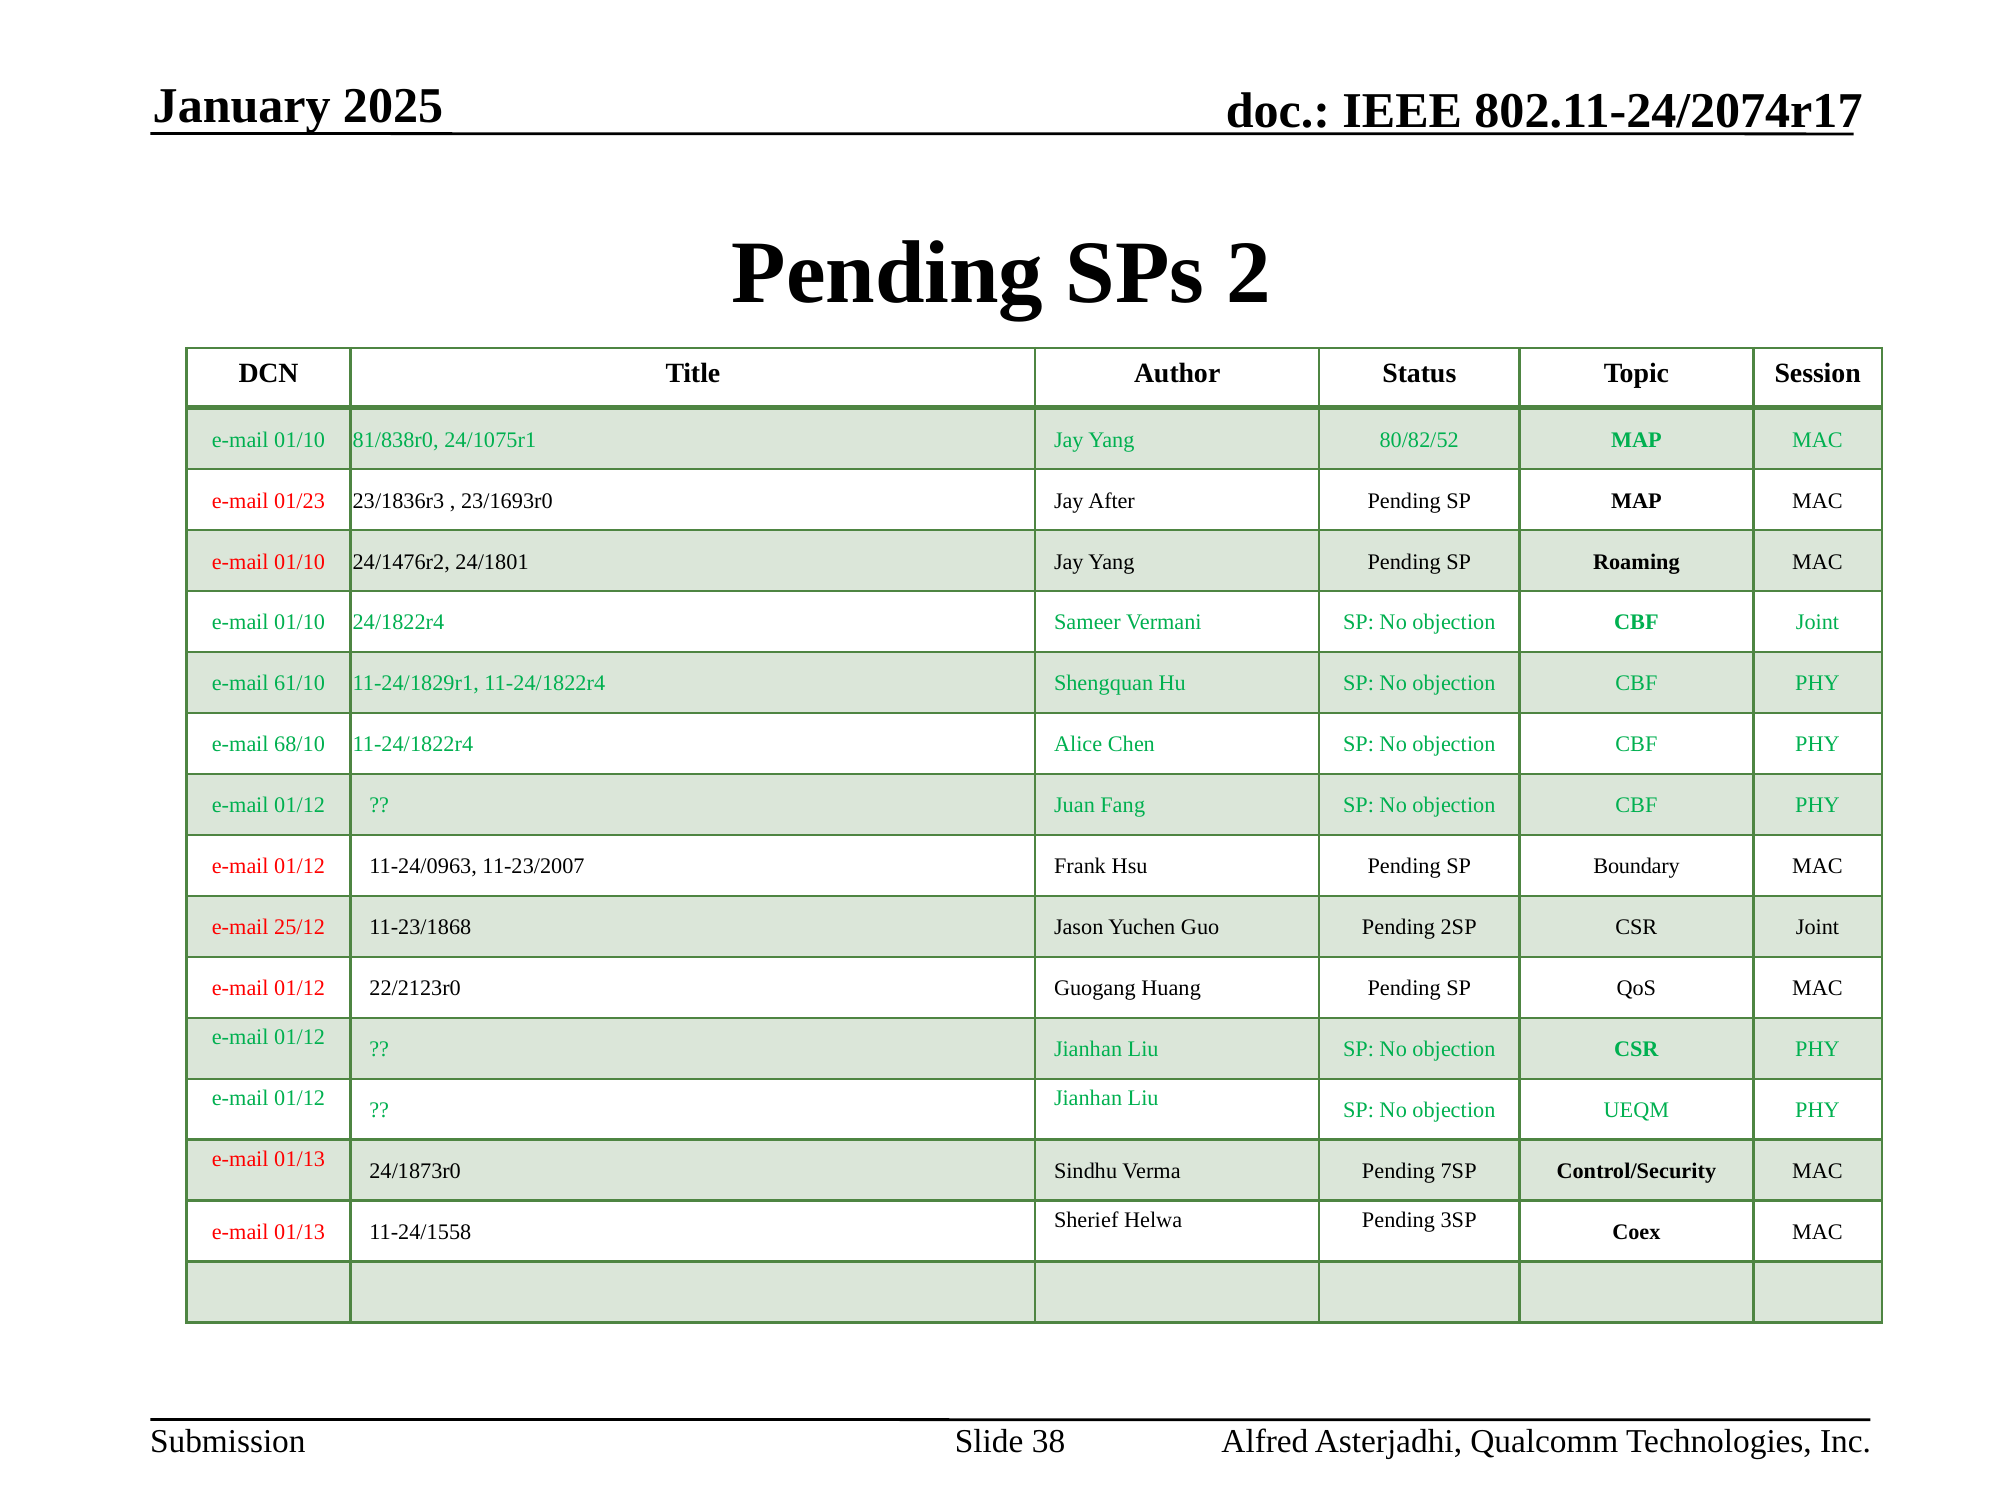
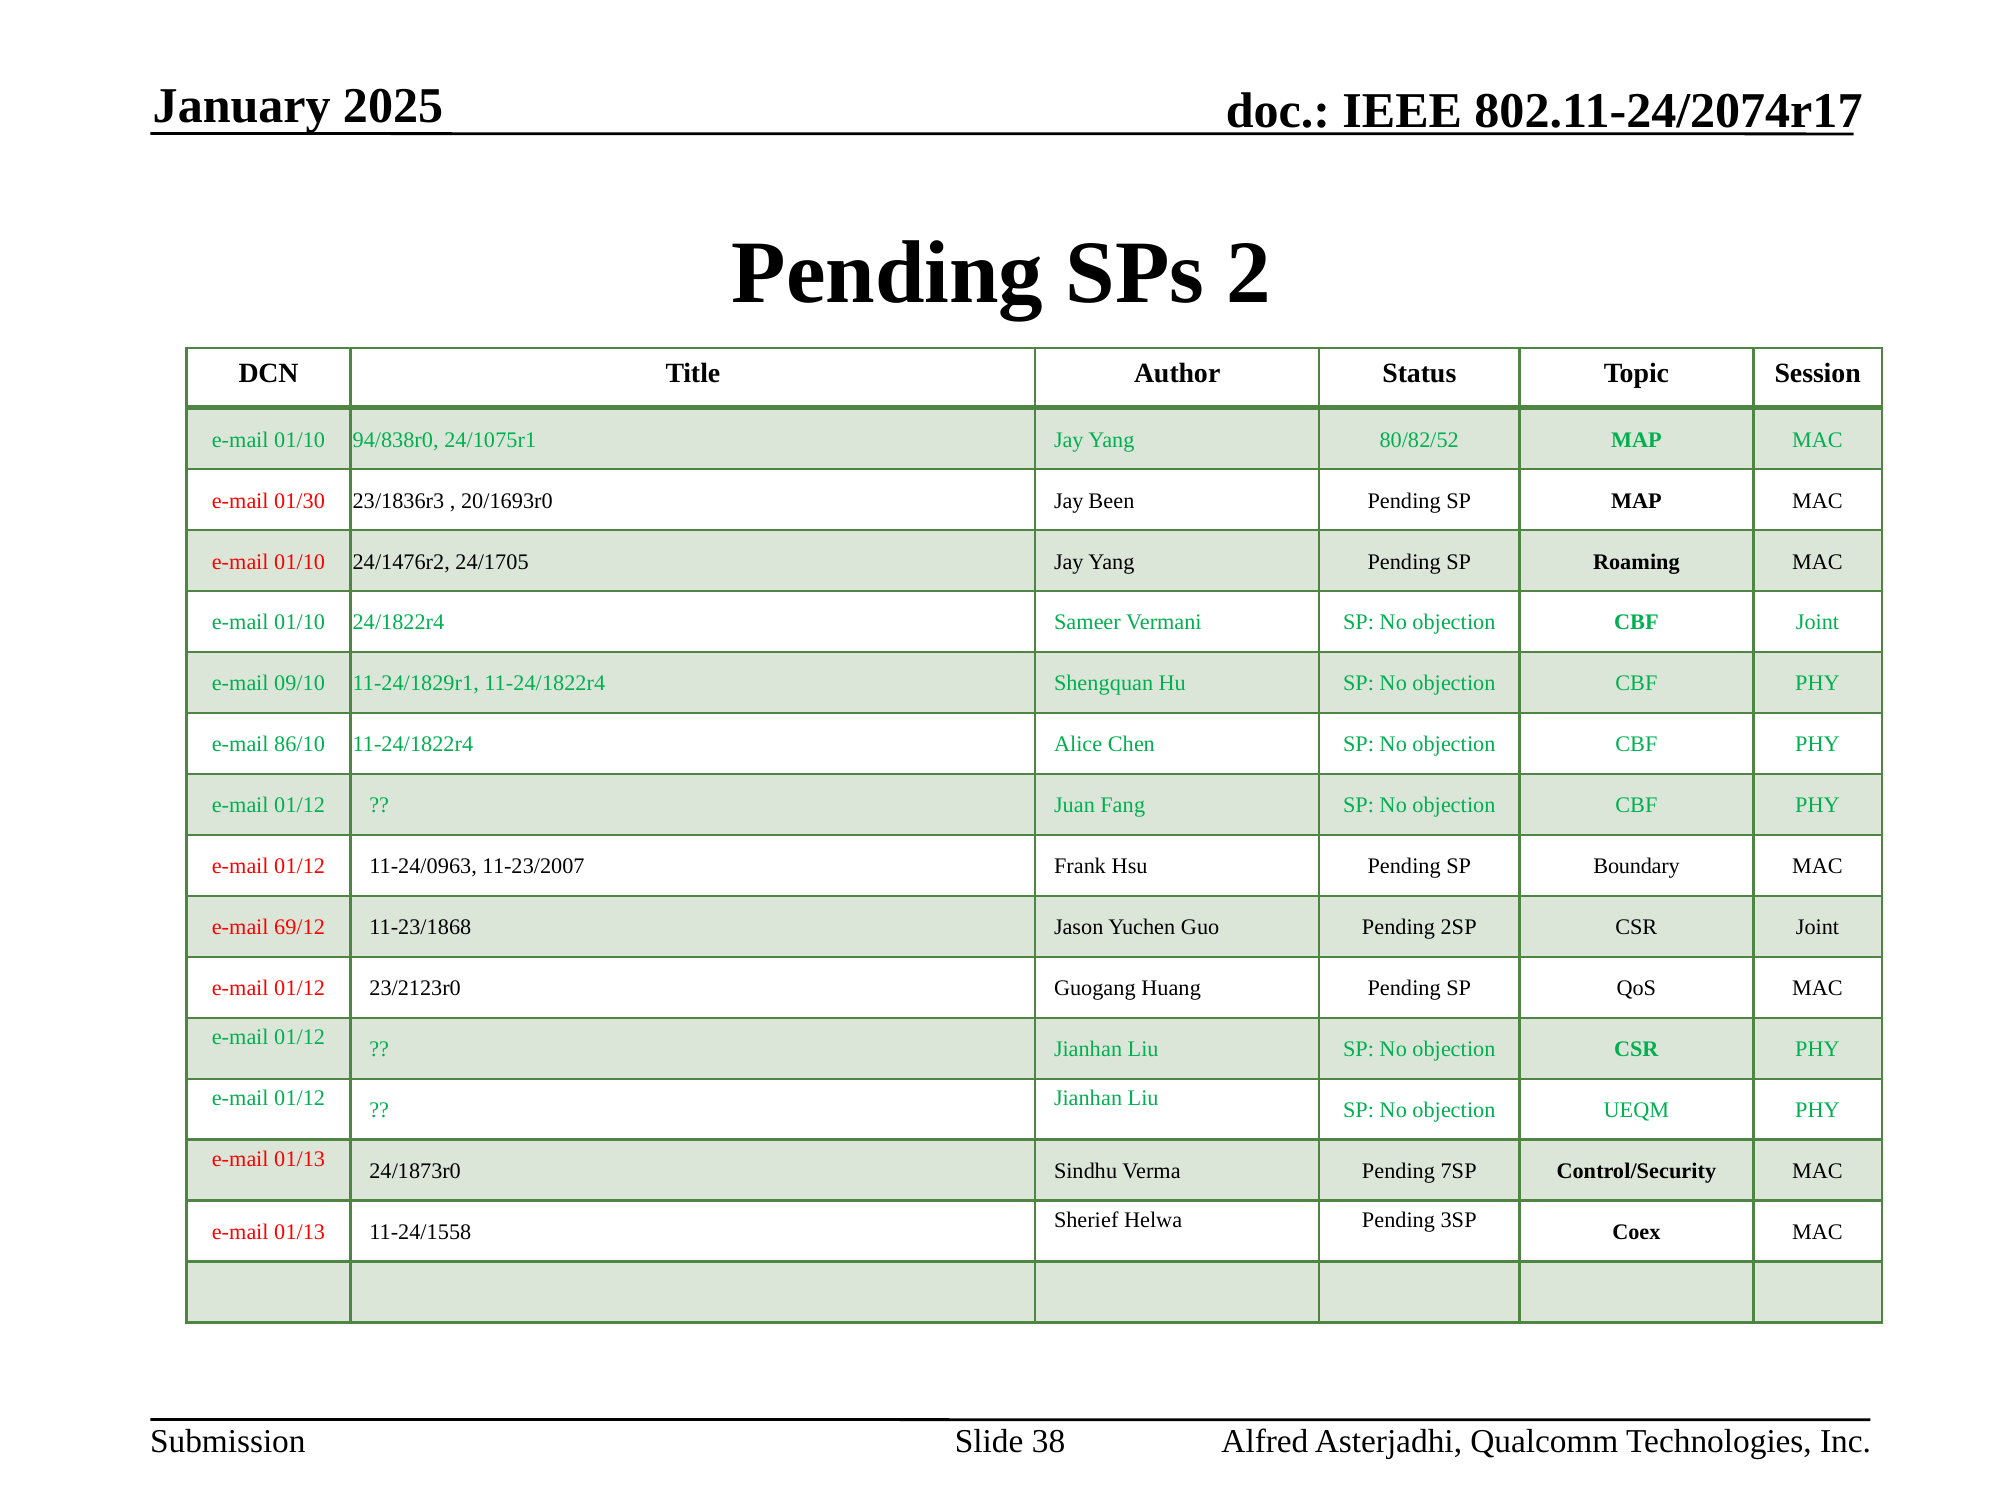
81/838r0: 81/838r0 -> 94/838r0
01/23: 01/23 -> 01/30
23/1693r0: 23/1693r0 -> 20/1693r0
After: After -> Been
24/1801: 24/1801 -> 24/1705
61/10: 61/10 -> 09/10
68/10: 68/10 -> 86/10
25/12: 25/12 -> 69/12
22/2123r0: 22/2123r0 -> 23/2123r0
